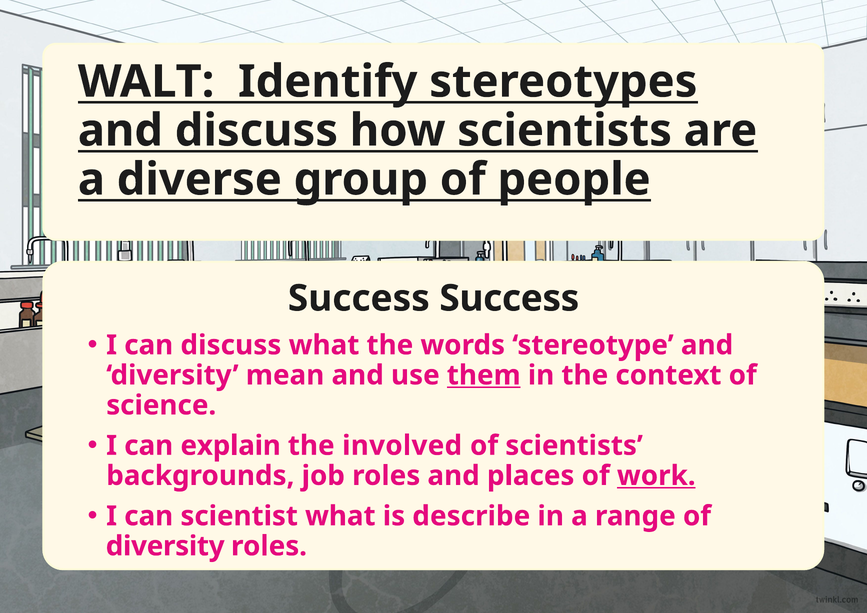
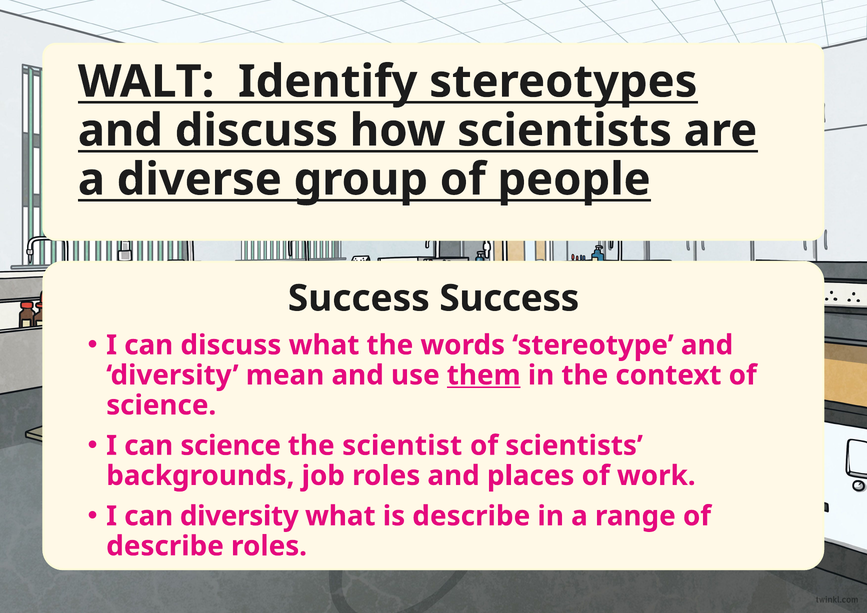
can explain: explain -> science
involved: involved -> scientist
work underline: present -> none
can scientist: scientist -> diversity
diversity at (165, 546): diversity -> describe
